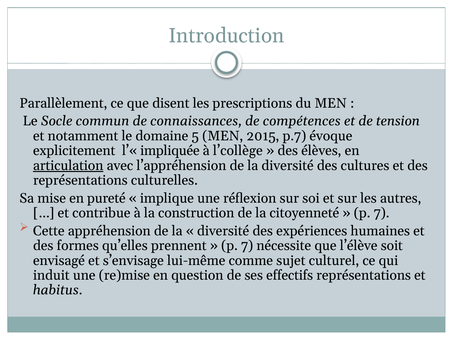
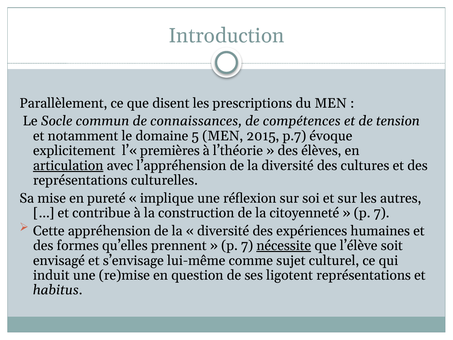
impliquée: impliquée -> premières
l’collège: l’collège -> l’théorie
nécessite underline: none -> present
effectifs: effectifs -> ligotent
